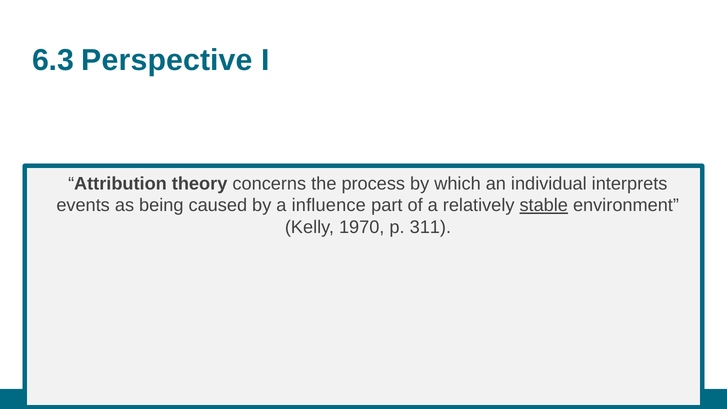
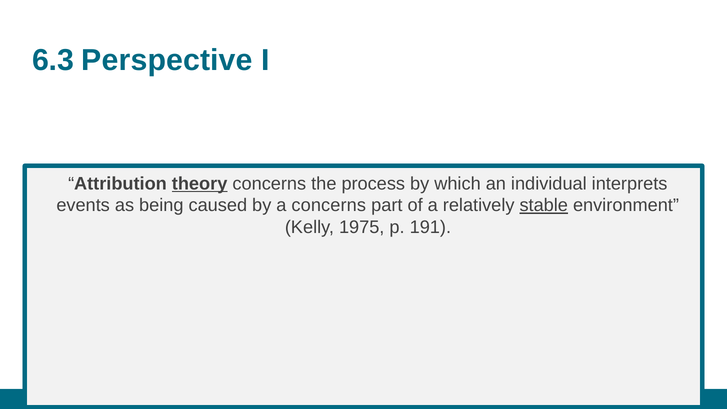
theory underline: none -> present
a influence: influence -> concerns
1970: 1970 -> 1975
311: 311 -> 191
